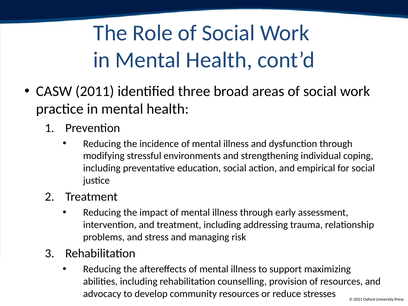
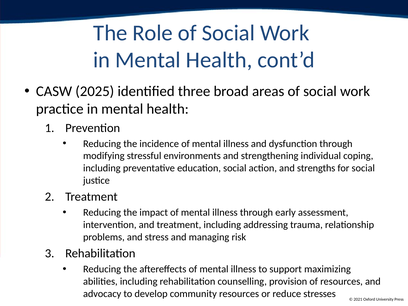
2011: 2011 -> 2025
empirical: empirical -> strengths
